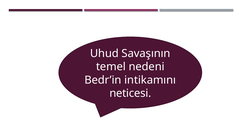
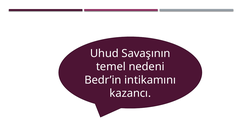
neticesi: neticesi -> kazancı
